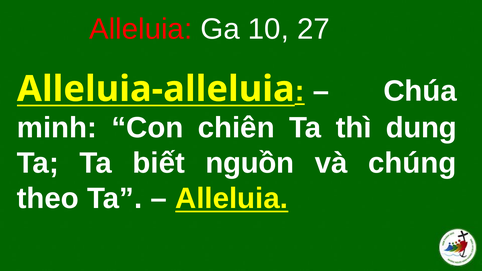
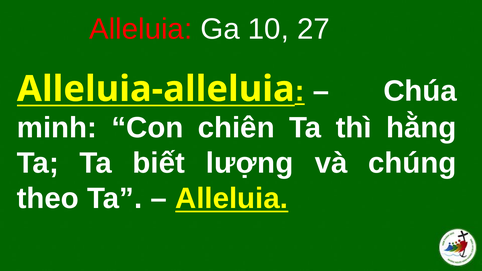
dung: dung -> hằng
nguồn: nguồn -> lượng
